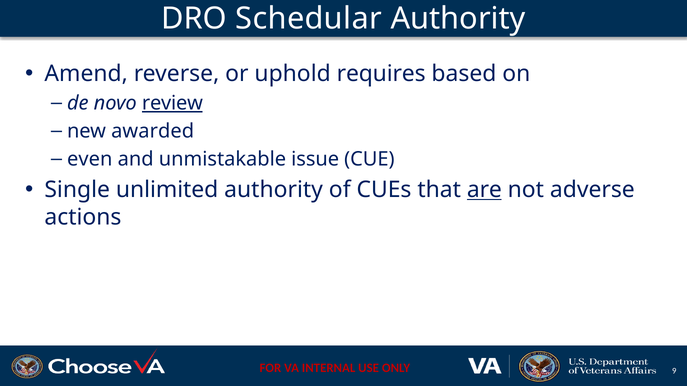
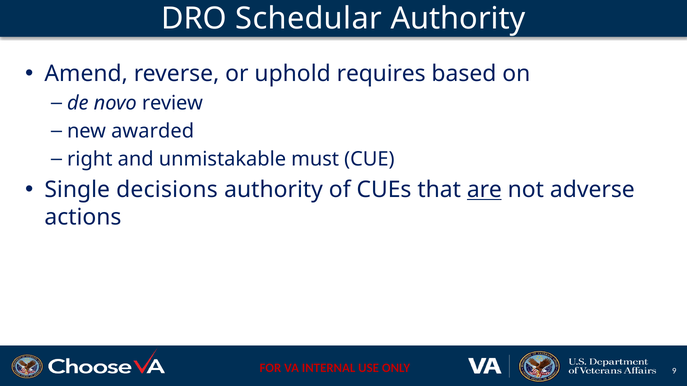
review underline: present -> none
even: even -> right
issue: issue -> must
unlimited: unlimited -> decisions
